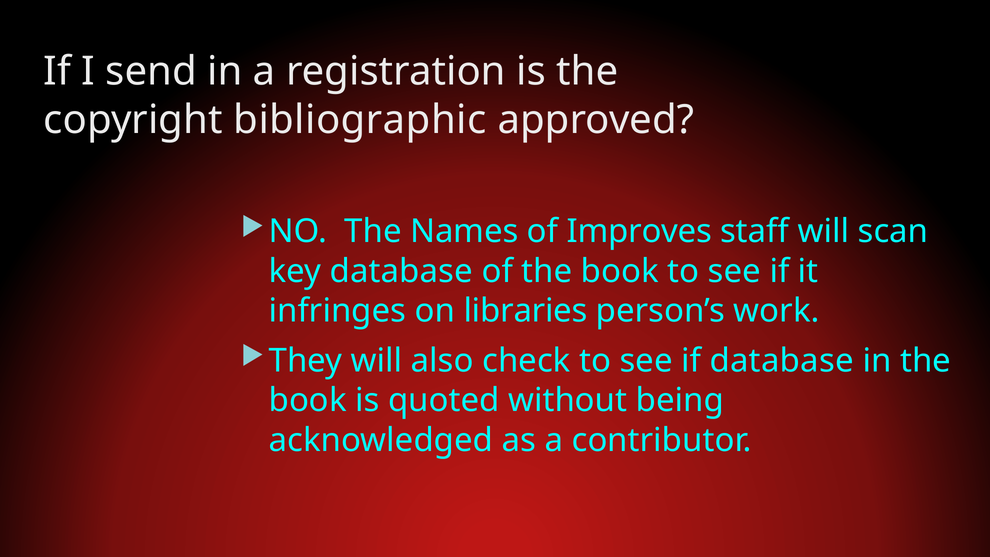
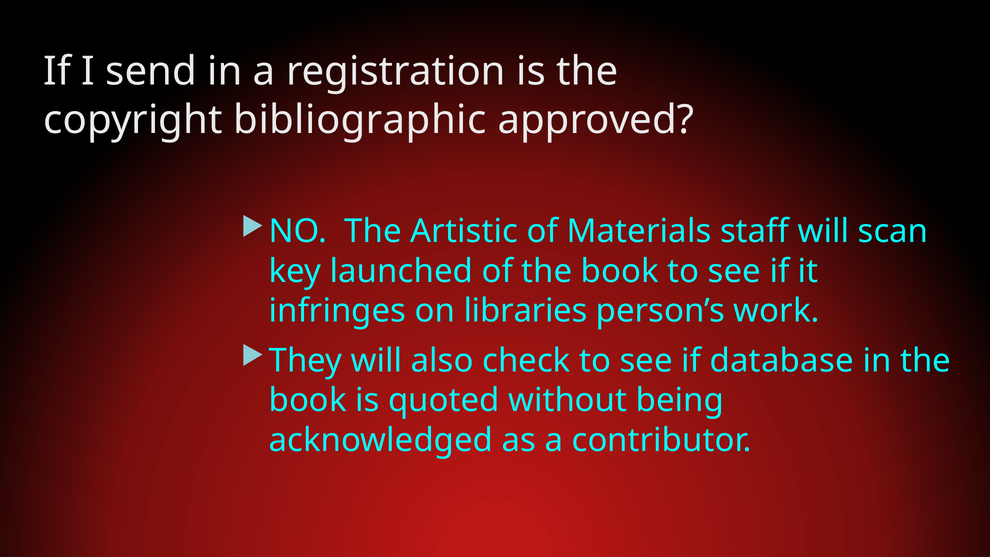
Names: Names -> Artistic
Improves: Improves -> Materials
key database: database -> launched
